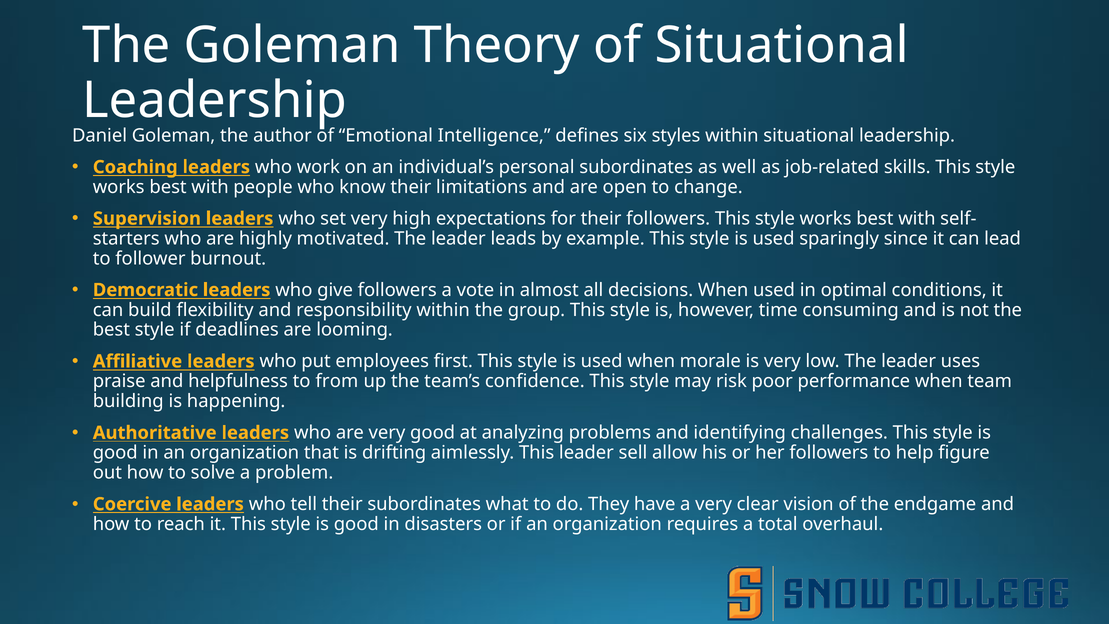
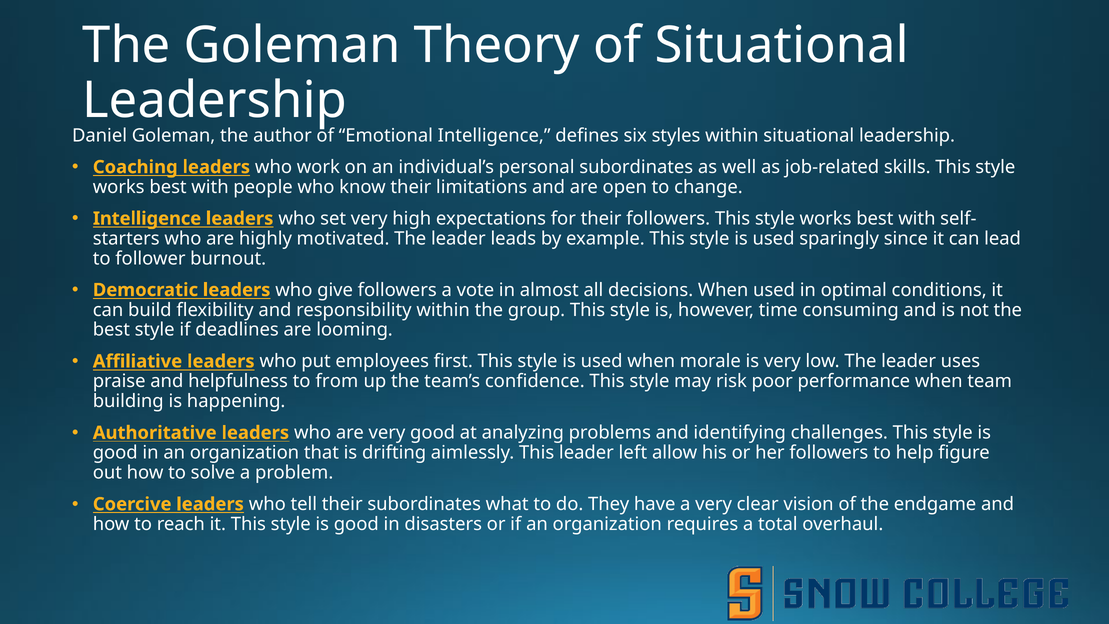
Supervision at (147, 219): Supervision -> Intelligence
sell: sell -> left
